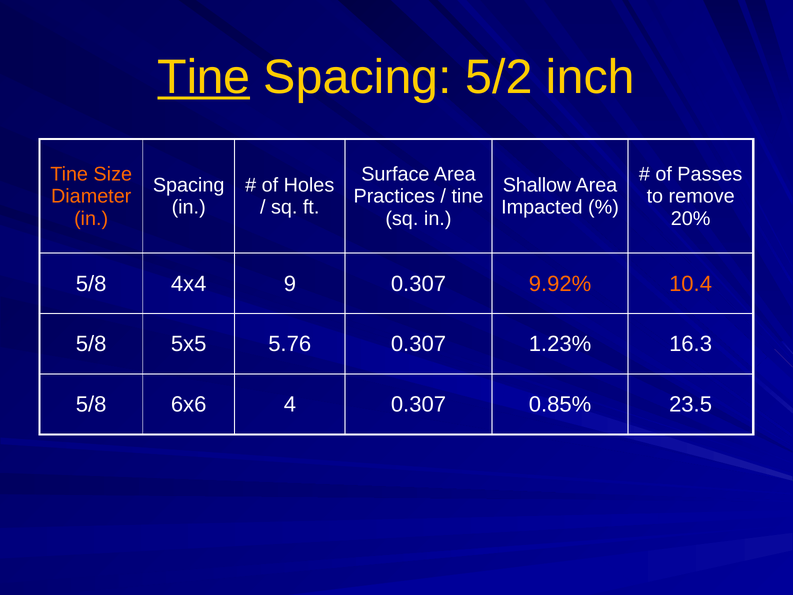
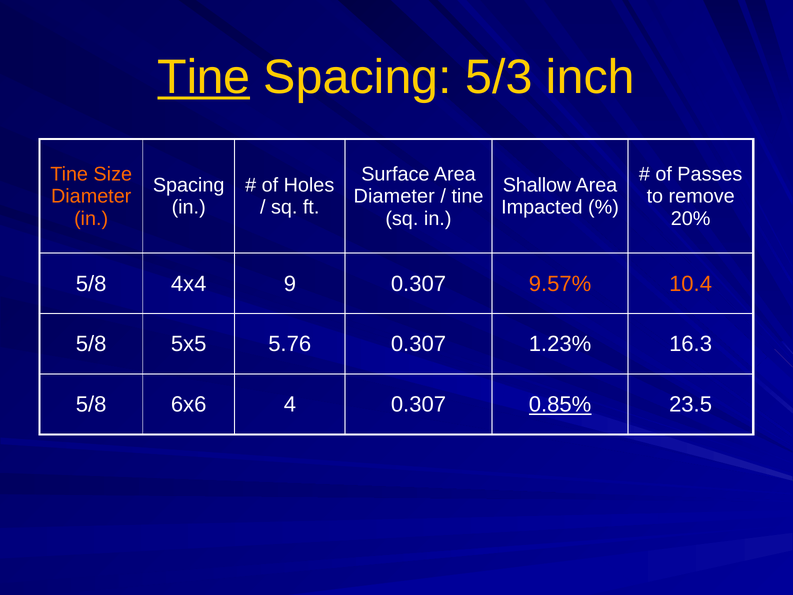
5/2: 5/2 -> 5/3
Practices at (394, 196): Practices -> Diameter
9.92%: 9.92% -> 9.57%
0.85% underline: none -> present
